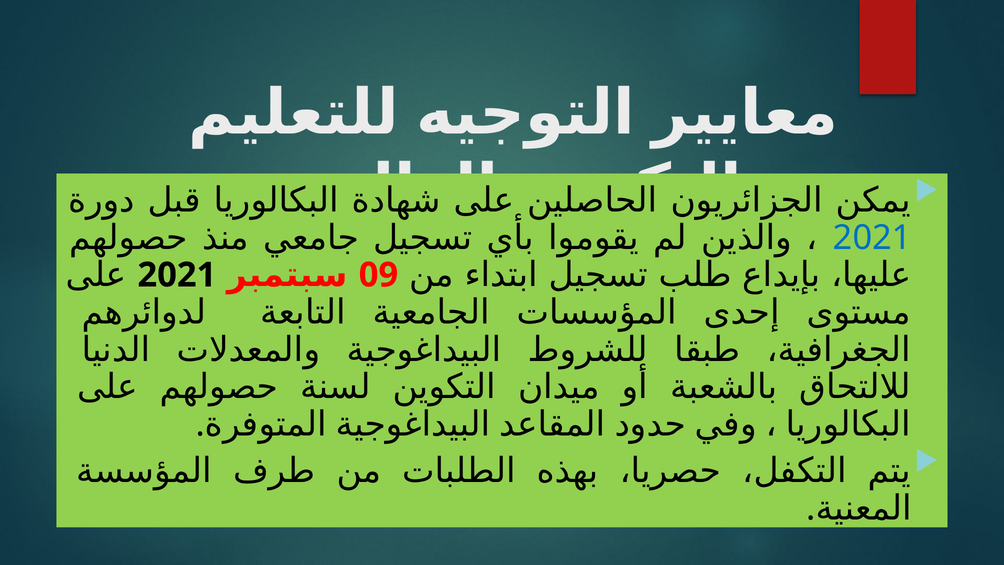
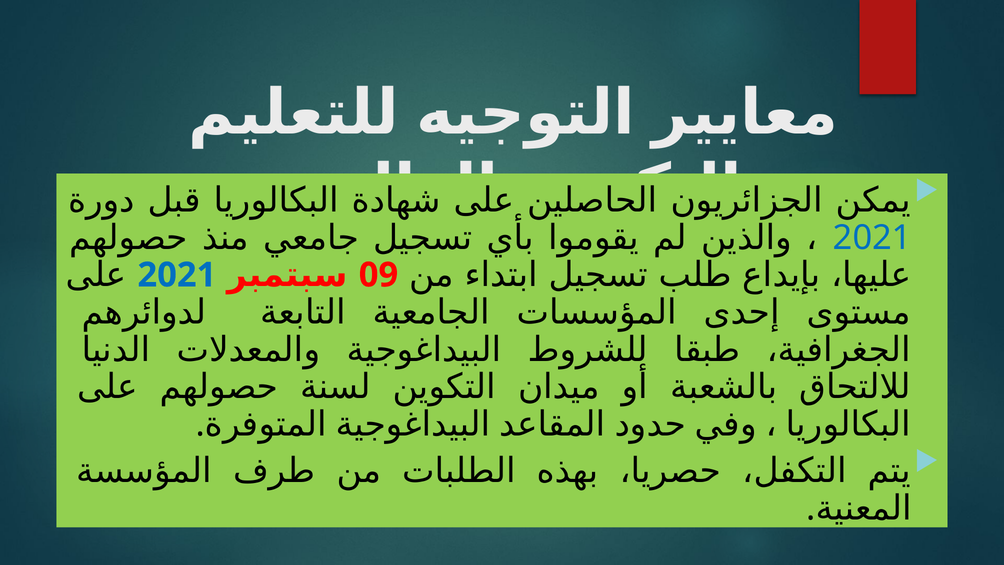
2021 at (177, 275) colour: black -> blue
